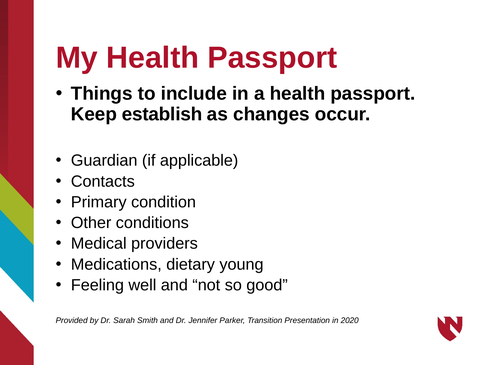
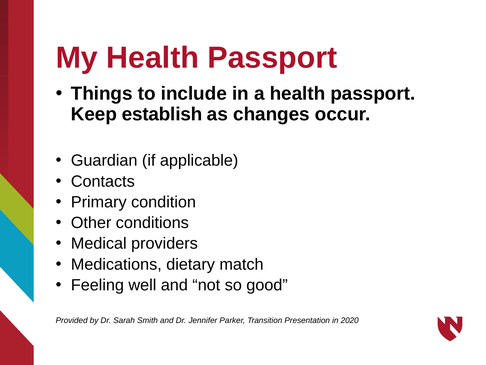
young: young -> match
